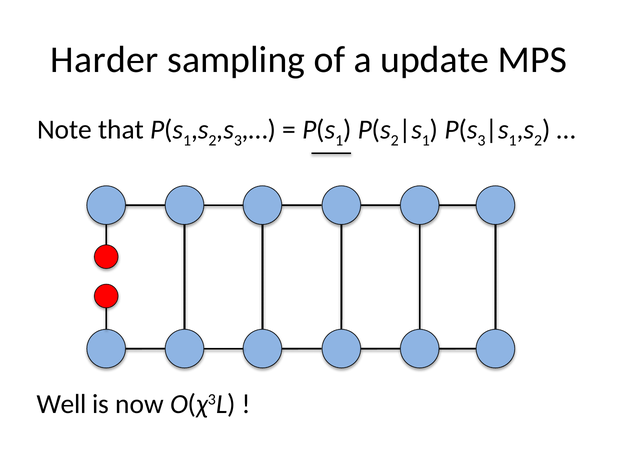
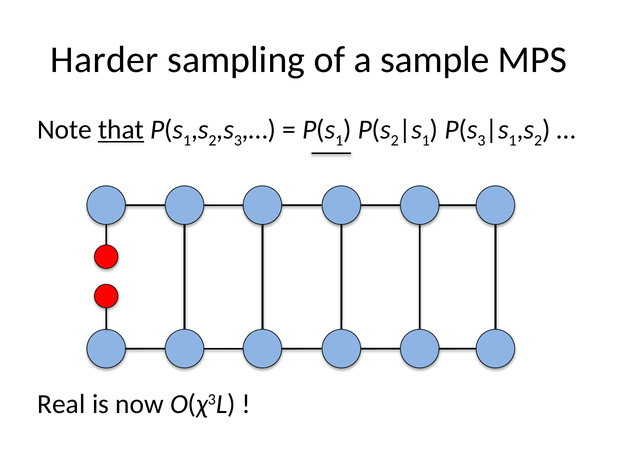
update: update -> sample
that underline: none -> present
Well: Well -> Real
